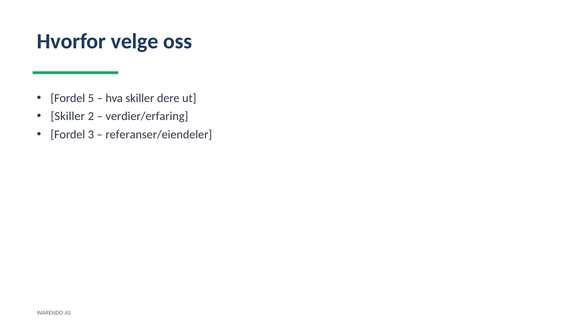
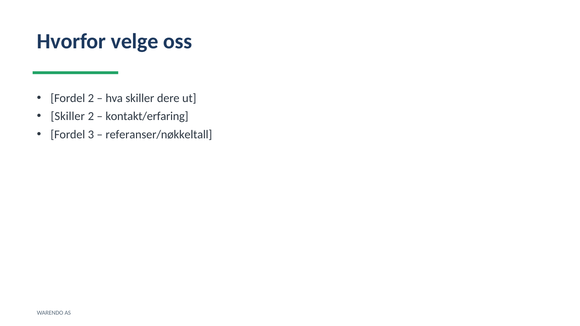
Fordel 5: 5 -> 2
verdier/erfaring: verdier/erfaring -> kontakt/erfaring
referanser/eiendeler: referanser/eiendeler -> referanser/nøkkeltall
